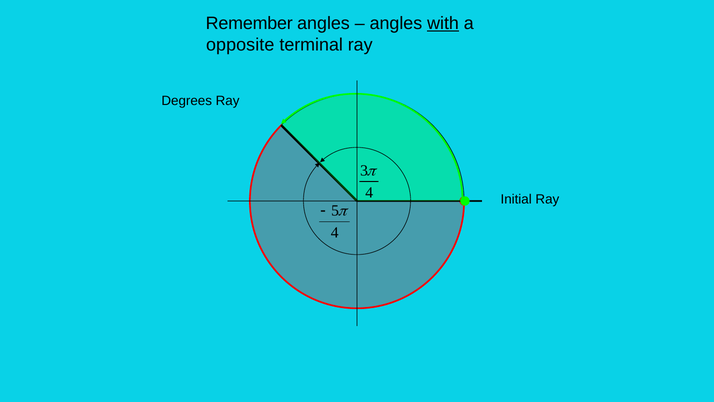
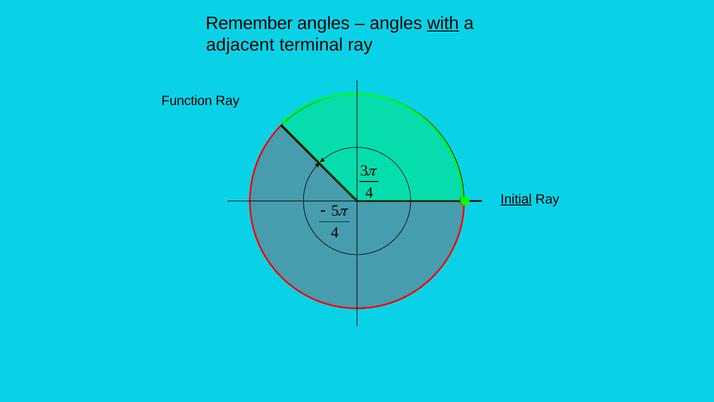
opposite: opposite -> adjacent
Degrees: Degrees -> Function
Initial underline: none -> present
